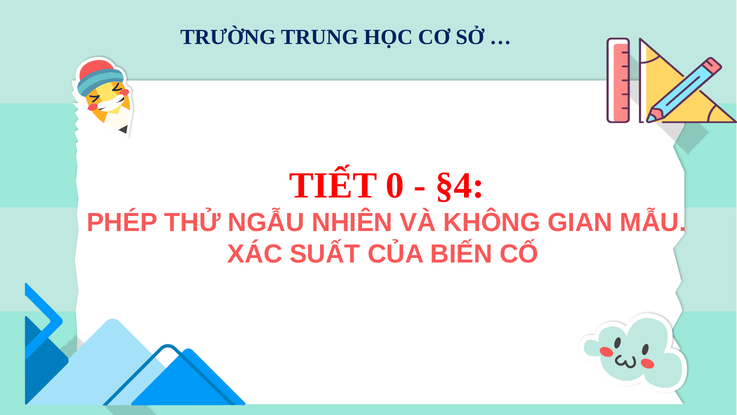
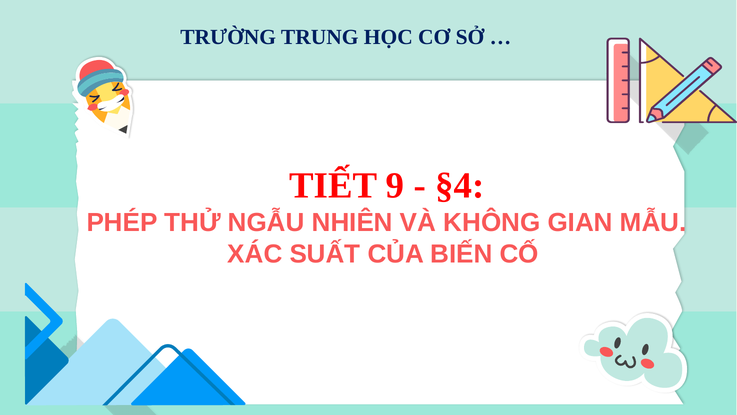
0: 0 -> 9
